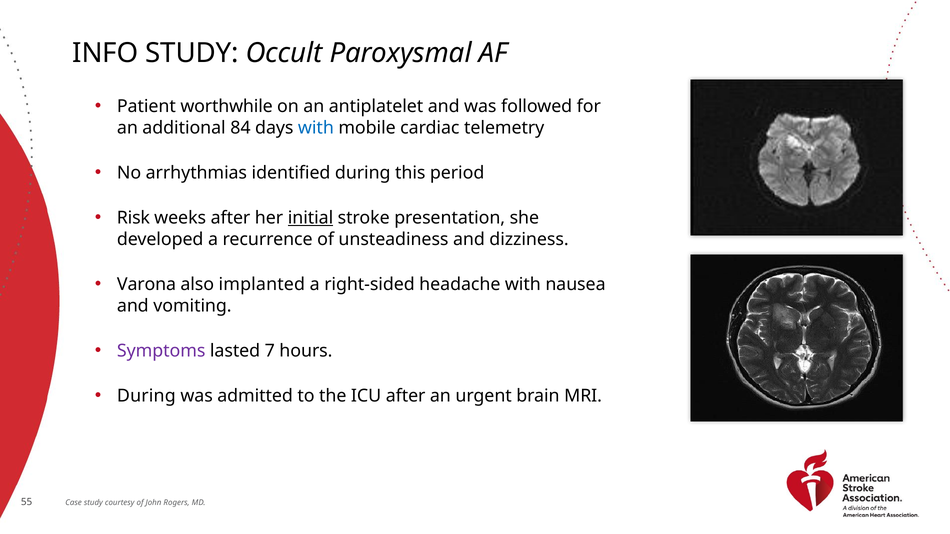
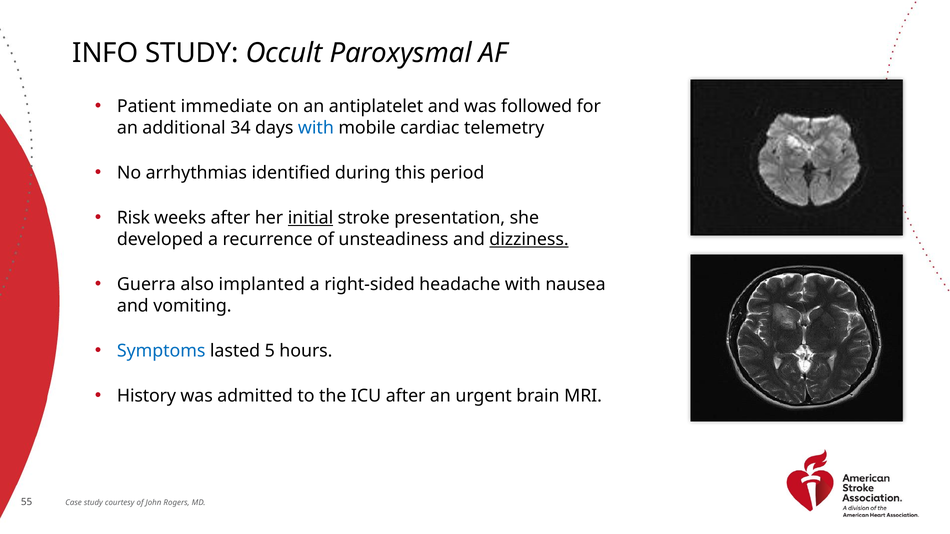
worthwhile: worthwhile -> immediate
84: 84 -> 34
dizziness underline: none -> present
Varona: Varona -> Guerra
Symptoms colour: purple -> blue
7: 7 -> 5
During at (146, 396): During -> History
